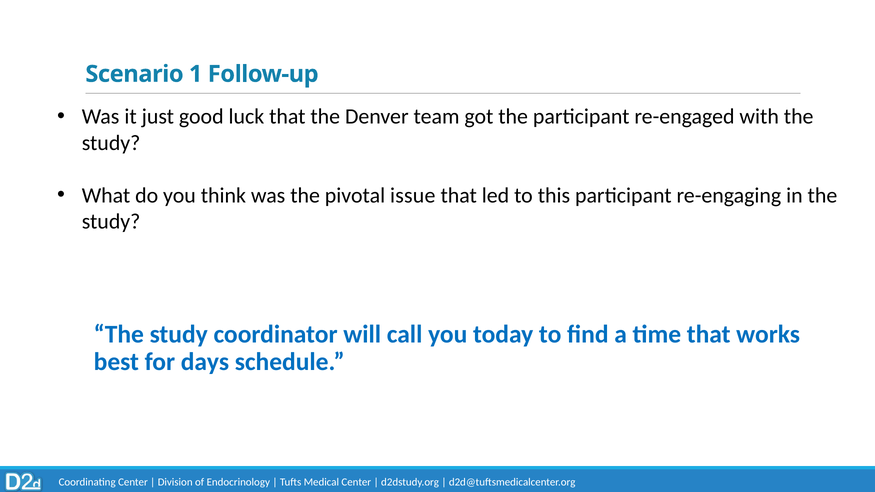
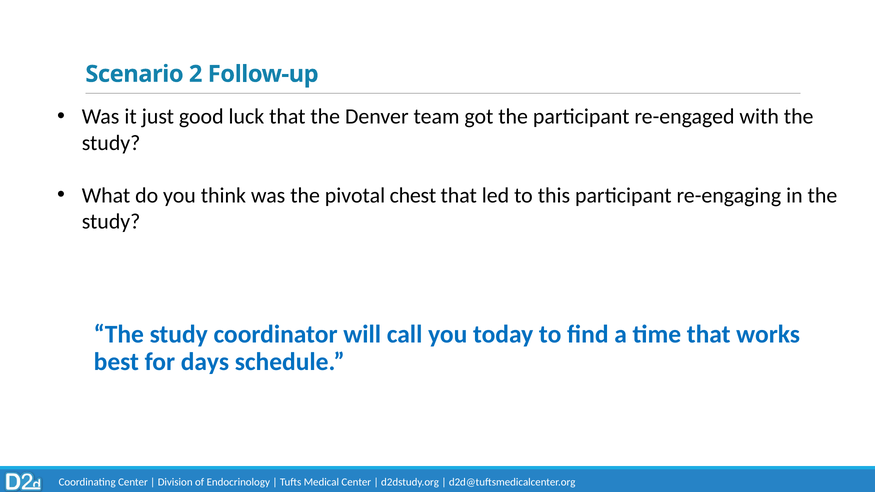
1: 1 -> 2
issue: issue -> chest
